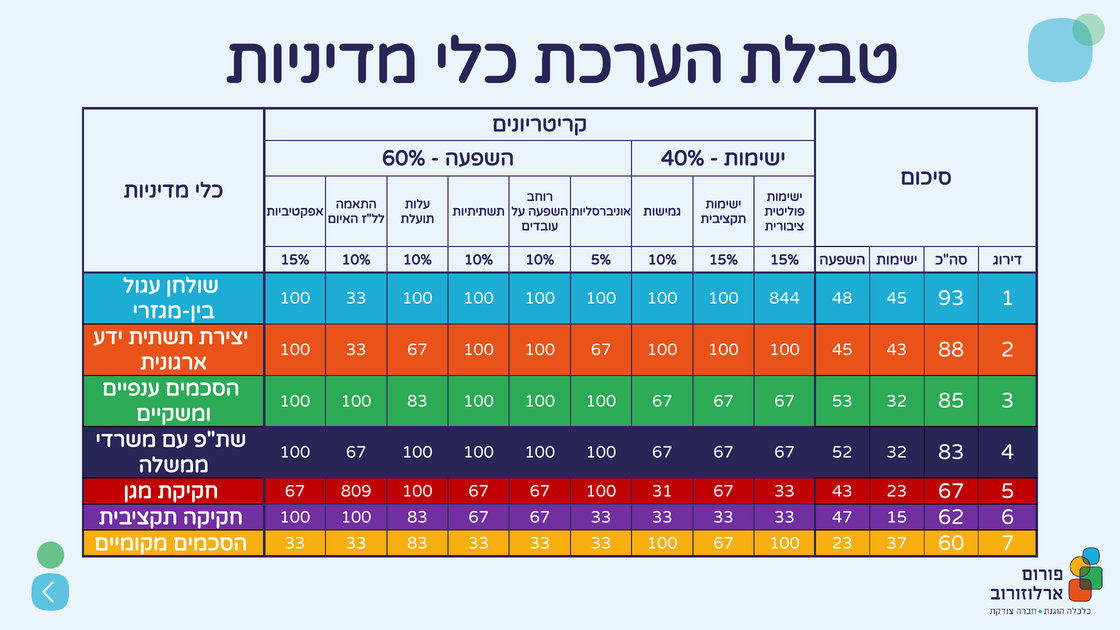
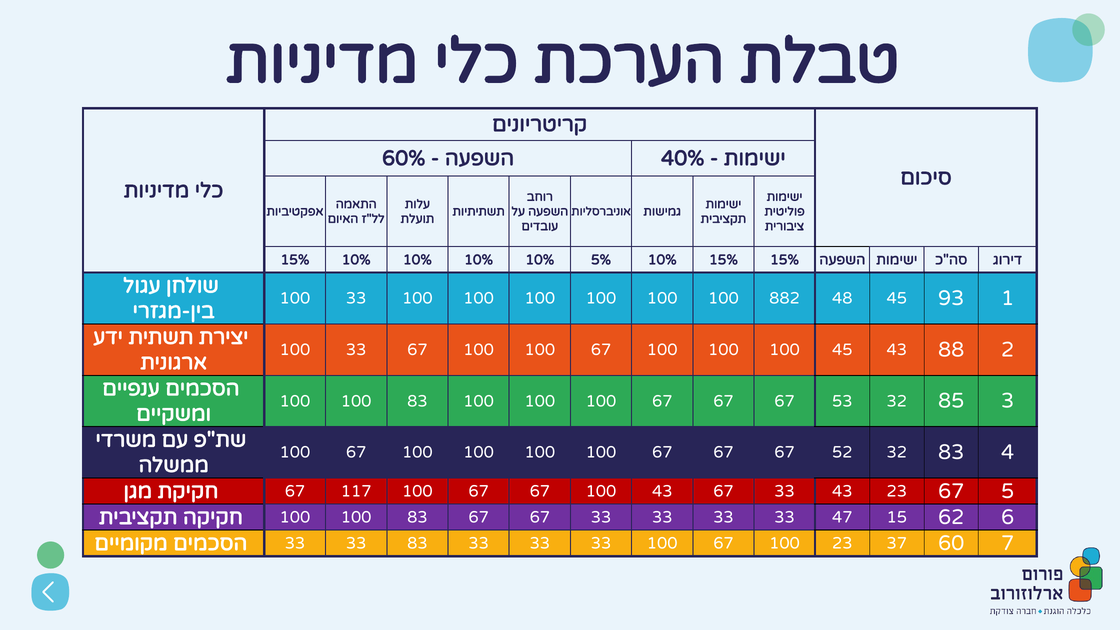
844: 844 -> 882
809: 809 -> 117
100 31: 31 -> 43
